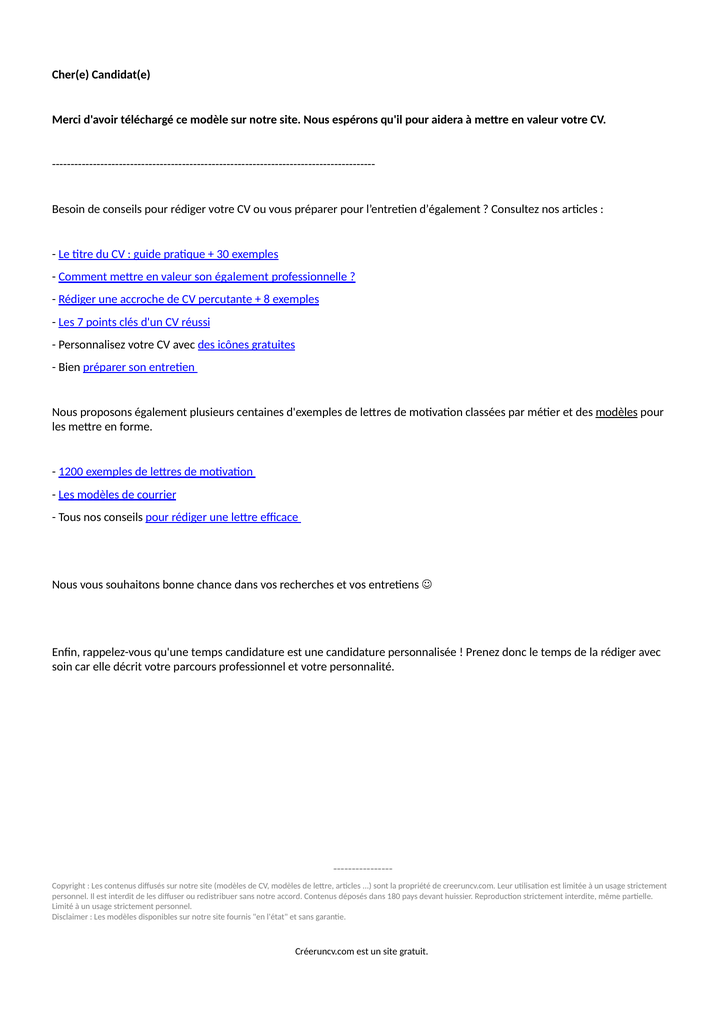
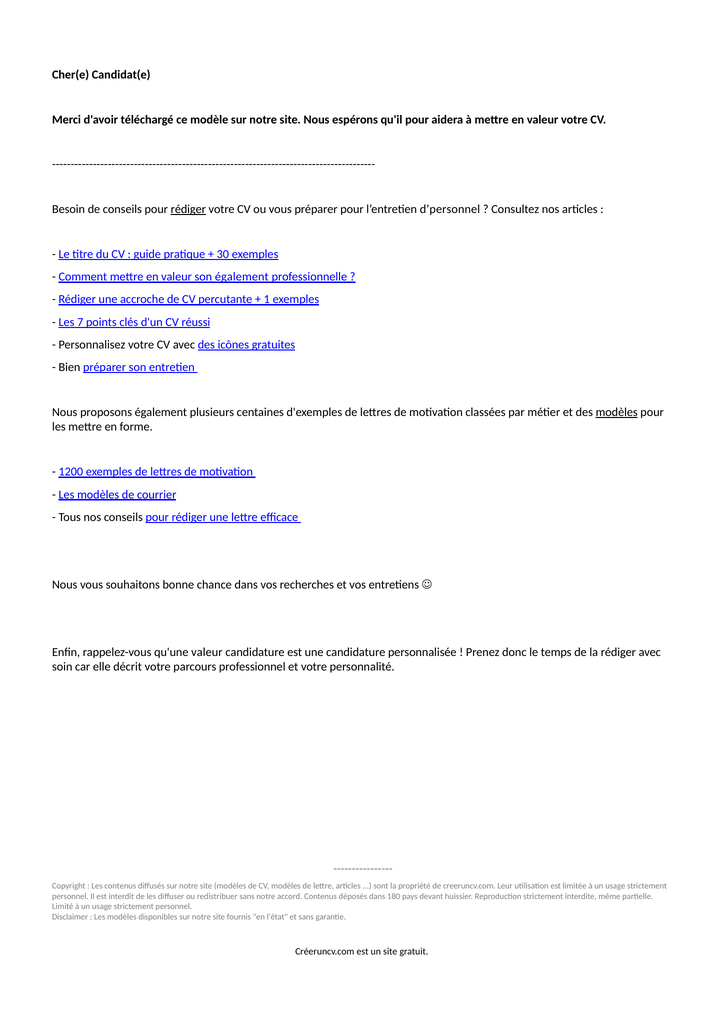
rédiger at (188, 209) underline: none -> present
d’également: d’également -> d’personnel
8: 8 -> 1
qu'une temps: temps -> valeur
